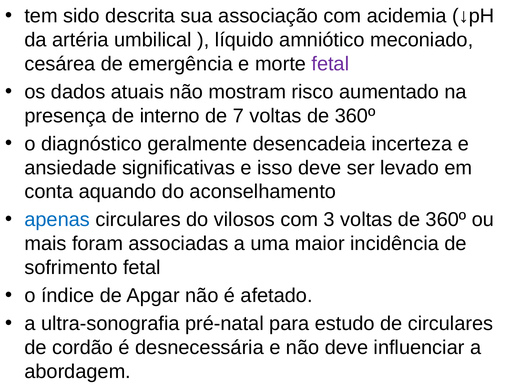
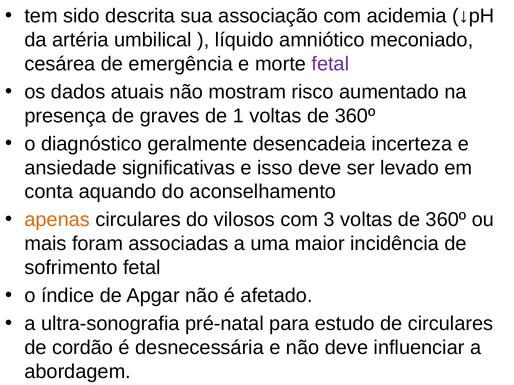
interno: interno -> graves
7: 7 -> 1
apenas colour: blue -> orange
